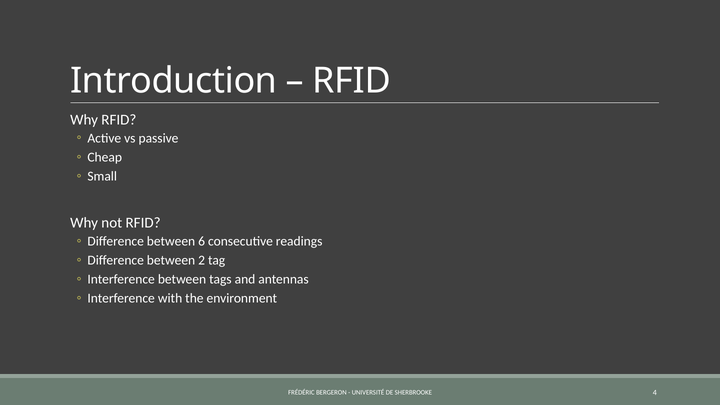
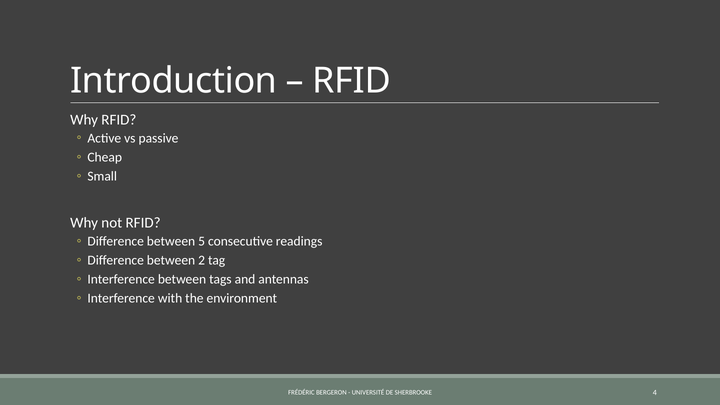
6: 6 -> 5
